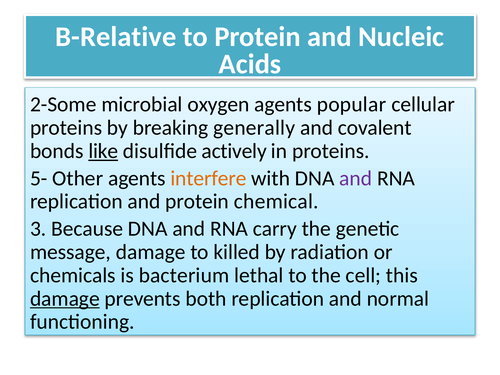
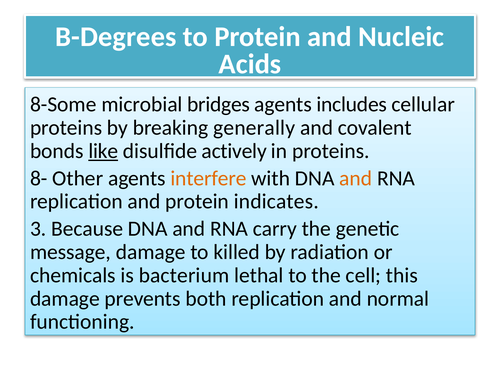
B-Relative: B-Relative -> B-Degrees
2-Some: 2-Some -> 8-Some
oxygen: oxygen -> bridges
popular: popular -> includes
5-: 5- -> 8-
and at (356, 178) colour: purple -> orange
chemical: chemical -> indicates
damage at (65, 299) underline: present -> none
